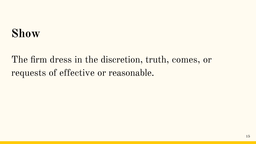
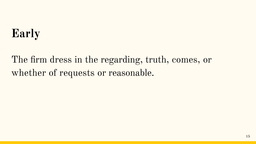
Show: Show -> Early
discretion: discretion -> regarding
requests: requests -> whether
effective: effective -> requests
